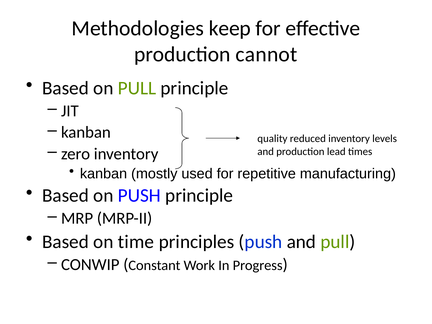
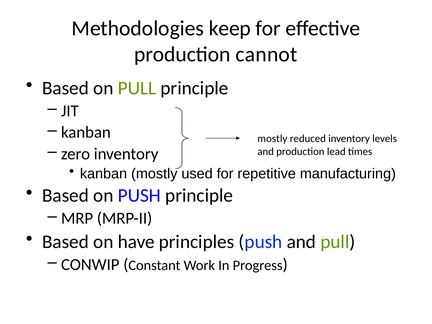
quality at (272, 139): quality -> mostly
time: time -> have
